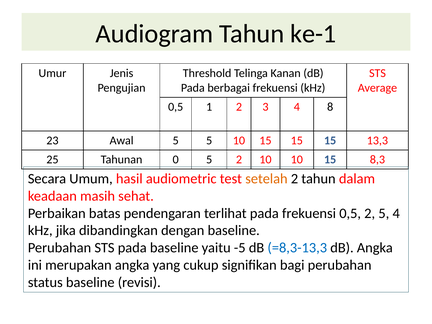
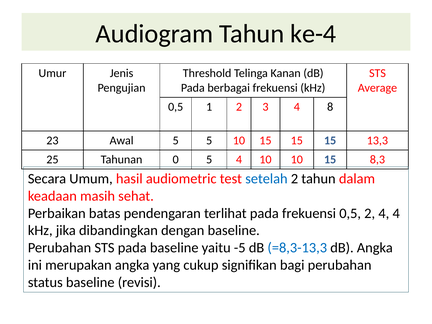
ke-1: ke-1 -> ke-4
5 2: 2 -> 4
setelah colour: orange -> blue
2 5: 5 -> 4
